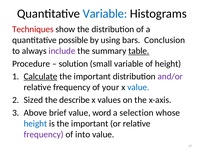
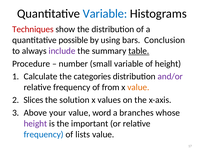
solution: solution -> number
Calculate underline: present -> none
important at (92, 76): important -> categories
your: your -> from
value at (138, 87) colour: blue -> orange
Sized: Sized -> Slices
describe: describe -> solution
brief: brief -> your
selection: selection -> branches
height at (35, 124) colour: blue -> purple
frequency at (44, 134) colour: purple -> blue
into: into -> lists
